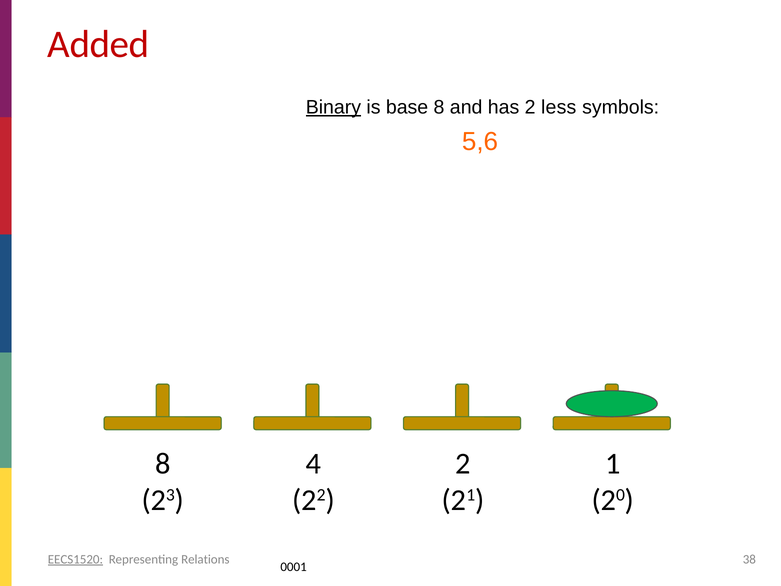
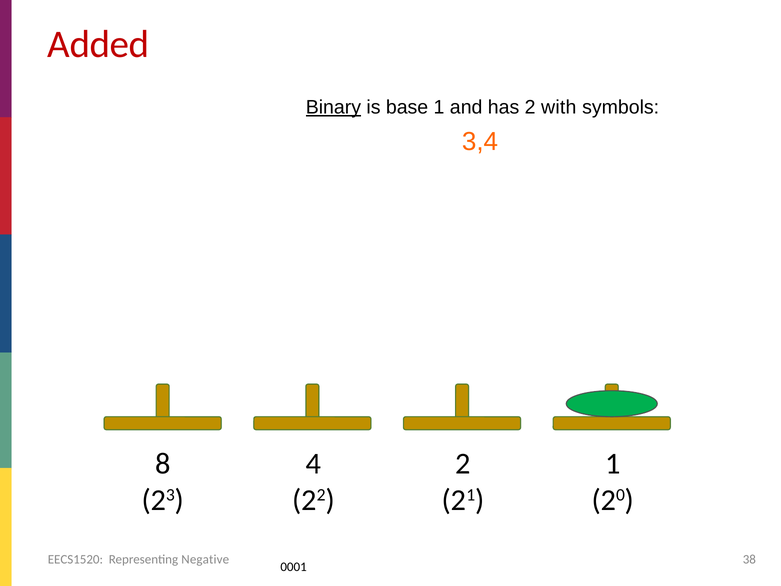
base 8: 8 -> 1
less: less -> with
5,6: 5,6 -> 3,4
EECS1520 underline: present -> none
Relations: Relations -> Negative
